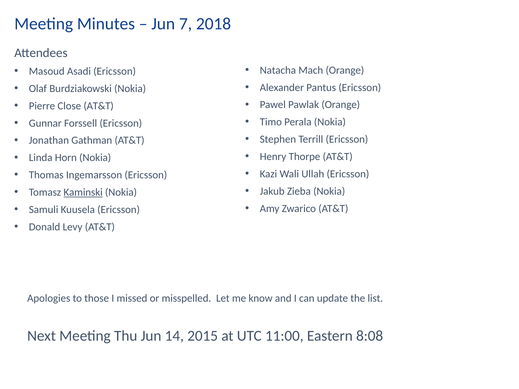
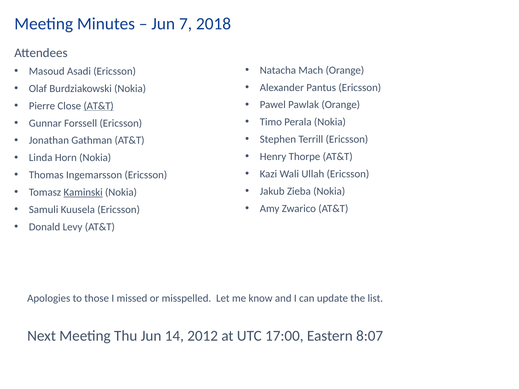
AT&T at (99, 106) underline: none -> present
2015: 2015 -> 2012
11:00: 11:00 -> 17:00
8:08: 8:08 -> 8:07
